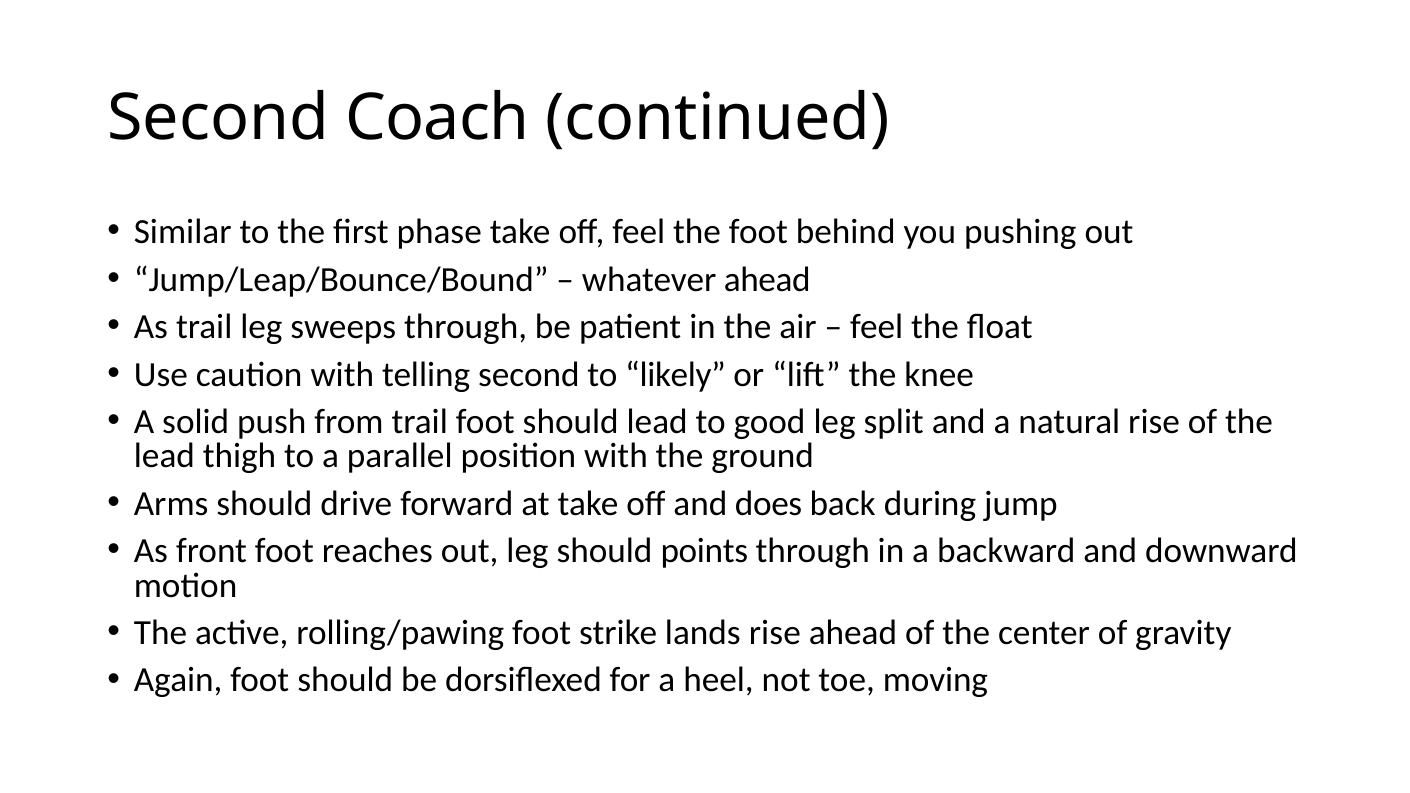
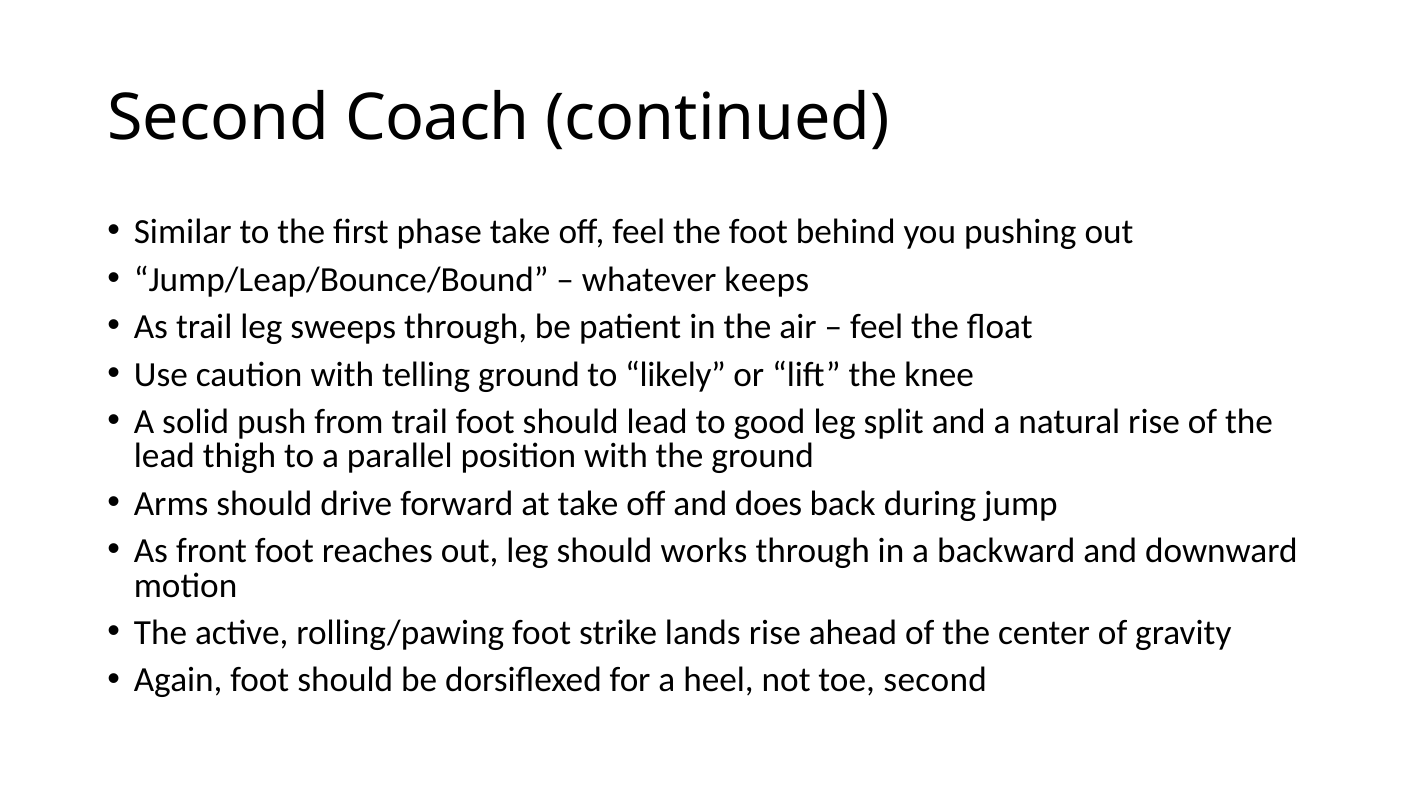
whatever ahead: ahead -> keeps
telling second: second -> ground
points: points -> works
toe moving: moving -> second
